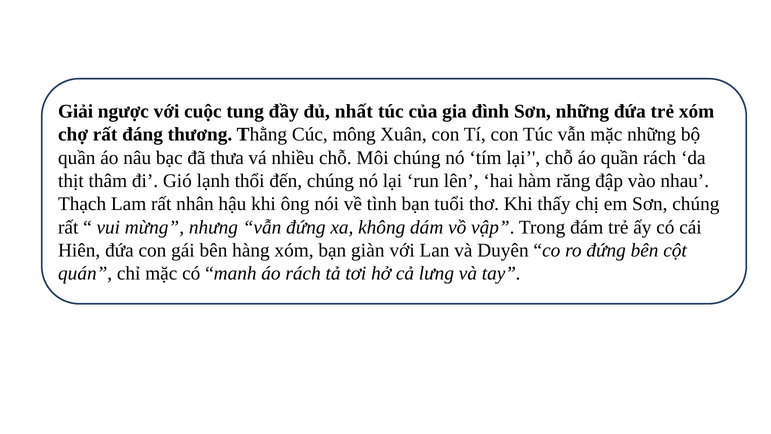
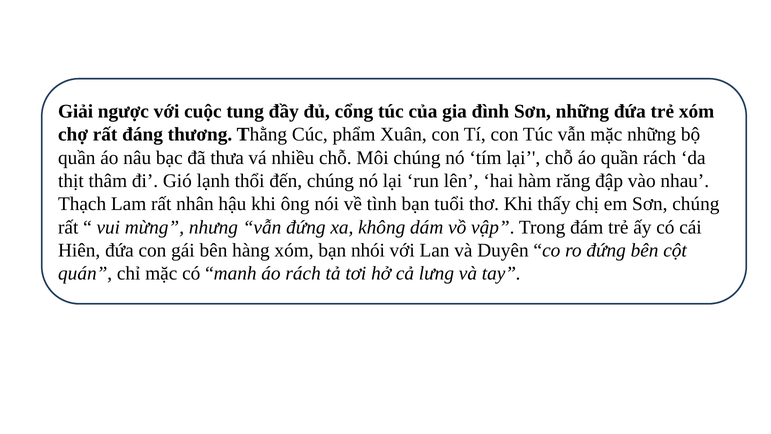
nhất: nhất -> cổng
mông: mông -> phẩm
giàn: giàn -> nhói
